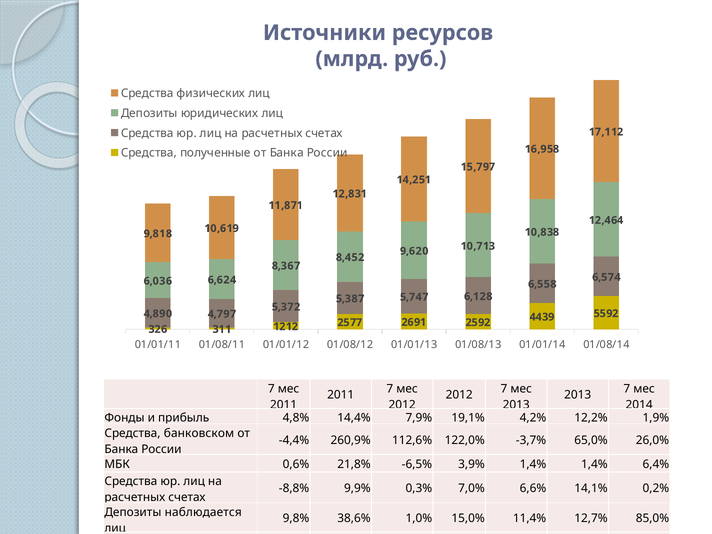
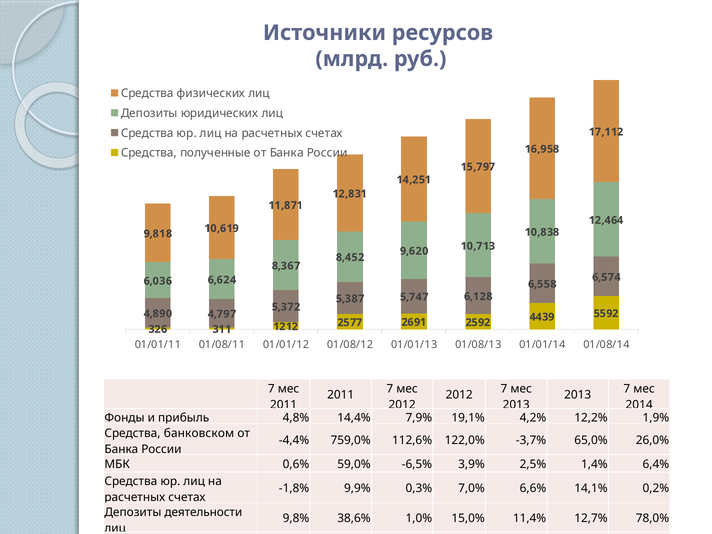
260,9%: 260,9% -> 759,0%
21,8%: 21,8% -> 59,0%
3,9% 1,4%: 1,4% -> 2,5%
-8,8%: -8,8% -> -1,8%
наблюдается: наблюдается -> деятельности
85,0%: 85,0% -> 78,0%
